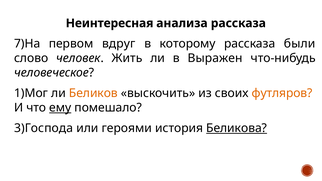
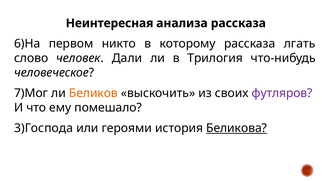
7)На: 7)На -> 6)На
вдруг: вдруг -> никто
были: были -> лгать
Жить: Жить -> Дали
Выражен: Выражен -> Трилогия
1)Мог: 1)Мог -> 7)Мог
футляров colour: orange -> purple
ему underline: present -> none
